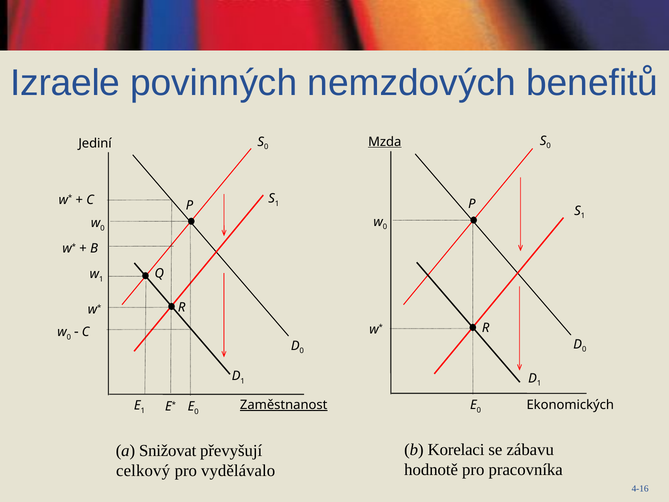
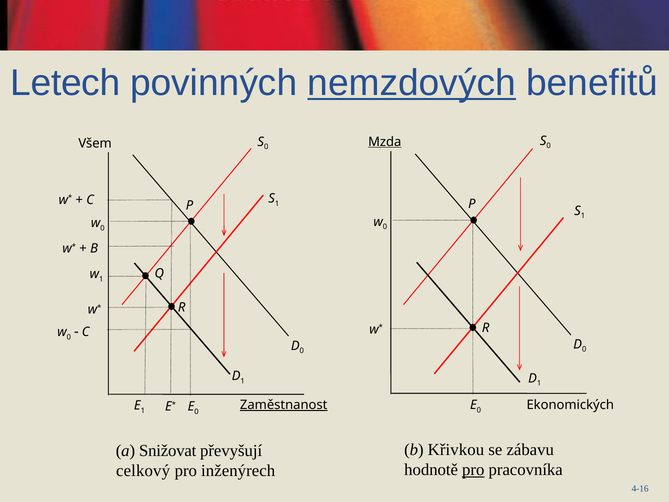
Izraele: Izraele -> Letech
nemzdových underline: none -> present
Jediní: Jediní -> Všem
Korelaci: Korelaci -> Křivkou
pro at (473, 469) underline: none -> present
vydělávalo: vydělávalo -> inženýrech
